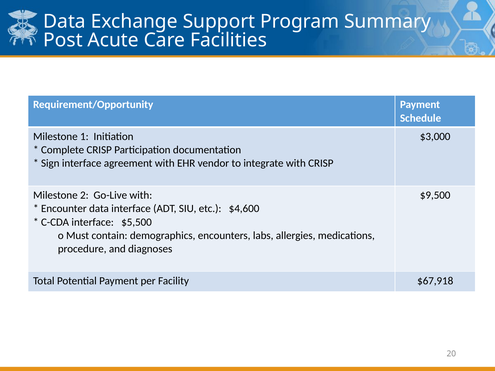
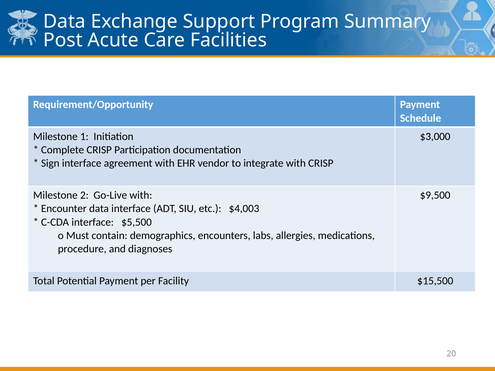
$4,600: $4,600 -> $4,003
$67,918: $67,918 -> $15,500
